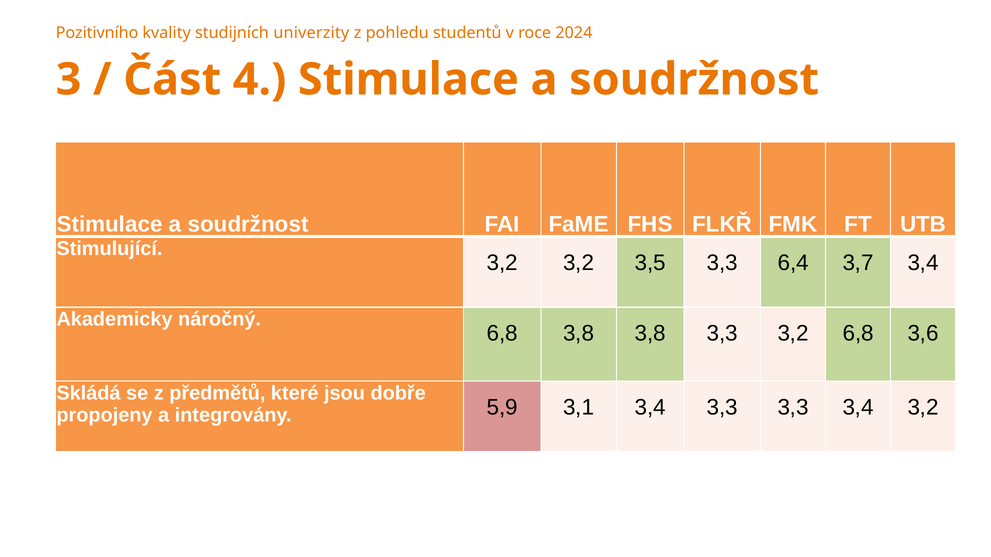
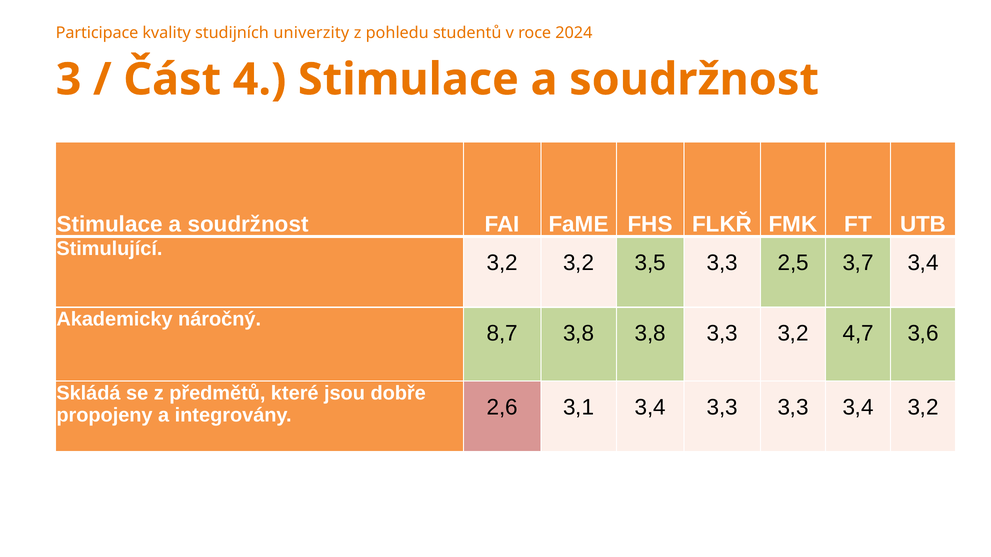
Pozitivního: Pozitivního -> Participace
6,4: 6,4 -> 2,5
6,8 at (502, 334): 6,8 -> 8,7
3,2 6,8: 6,8 -> 4,7
5,9: 5,9 -> 2,6
